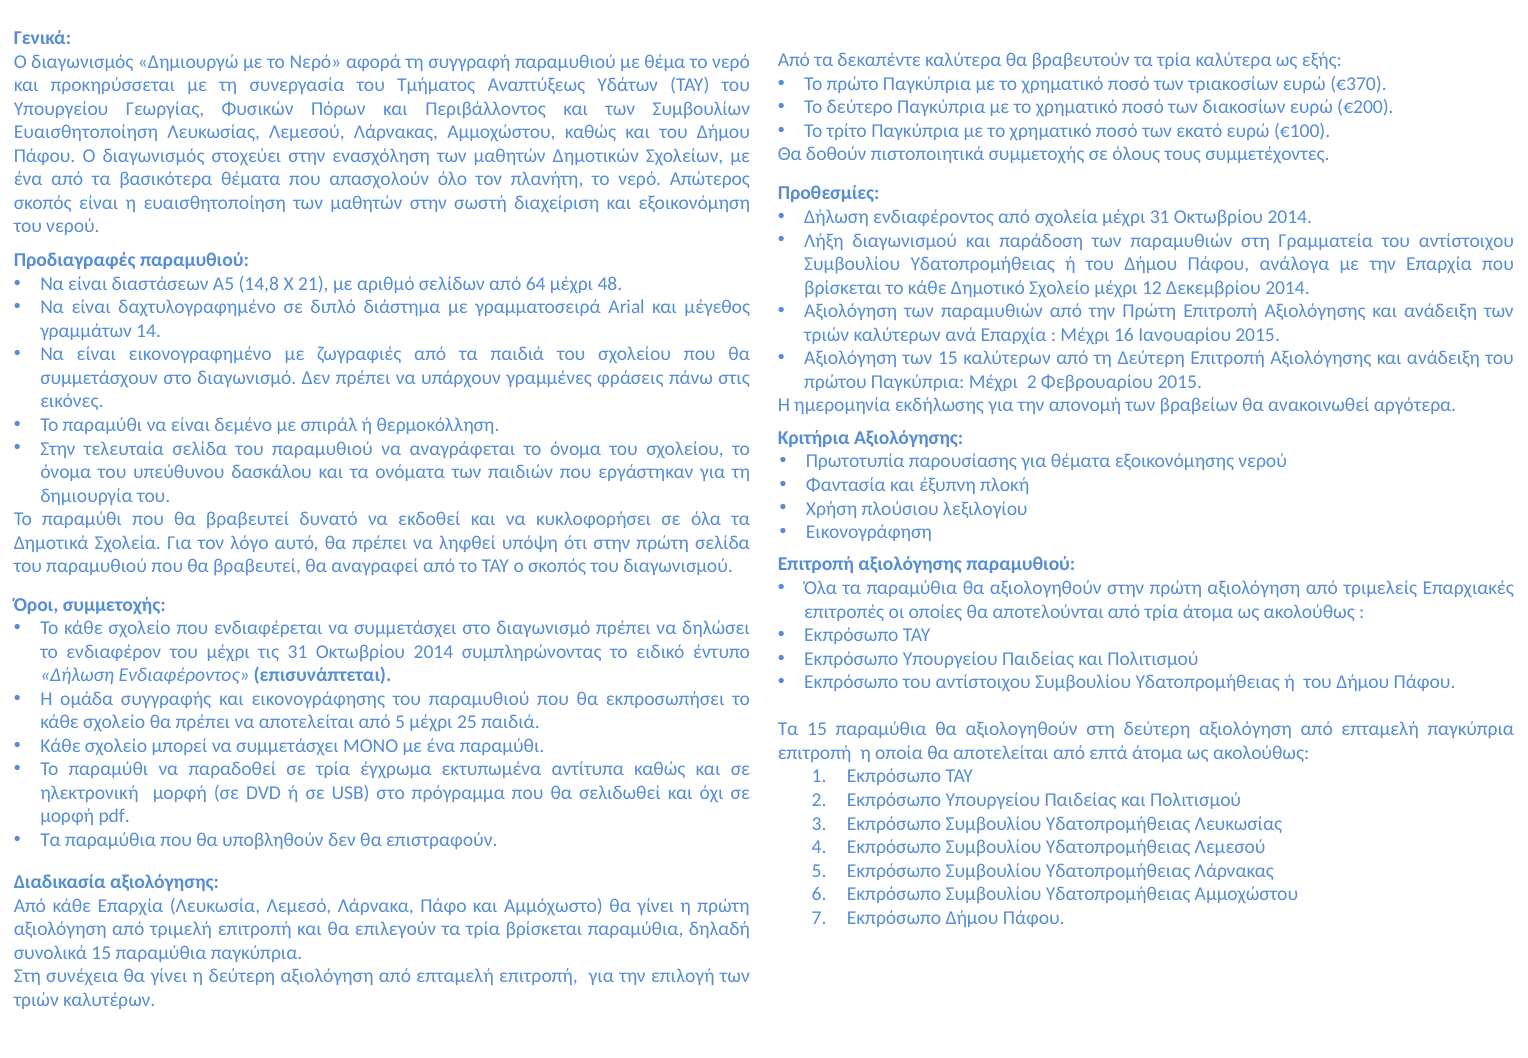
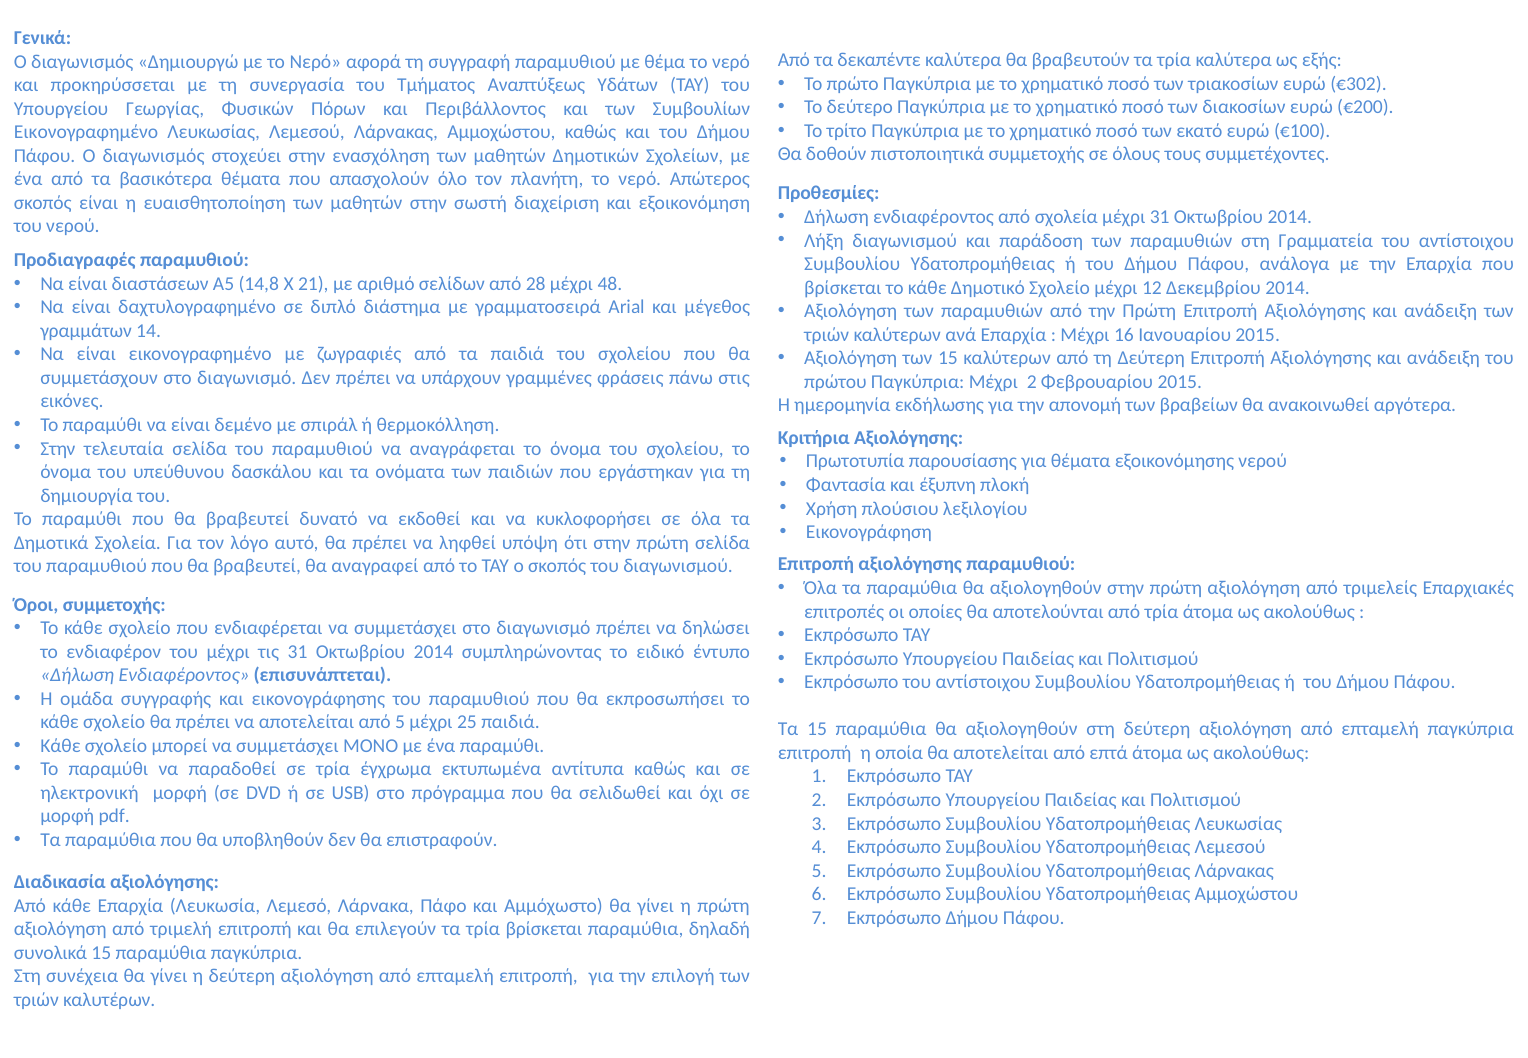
€370: €370 -> €302
Ευαισθητοποίηση at (86, 132): Ευαισθητοποίηση -> Εικονογραφημένο
64: 64 -> 28
